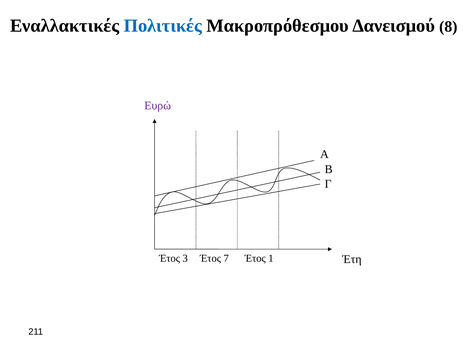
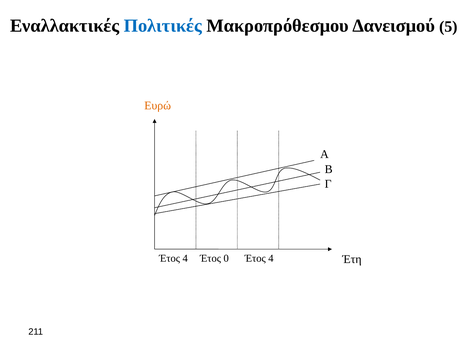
8: 8 -> 5
Ευρώ colour: purple -> orange
3 at (185, 258): 3 -> 4
7: 7 -> 0
1 at (271, 258): 1 -> 4
